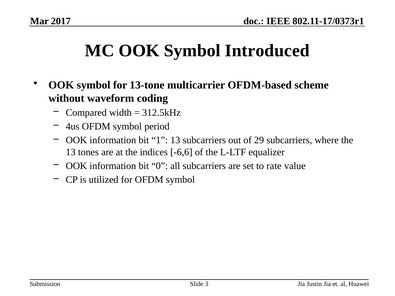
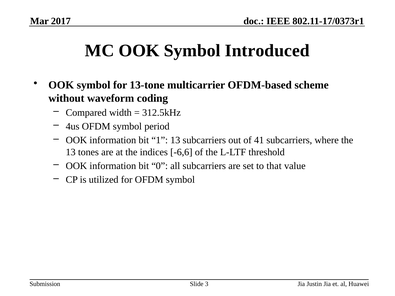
29: 29 -> 41
equalizer: equalizer -> threshold
rate: rate -> that
